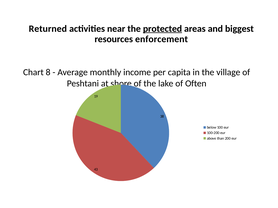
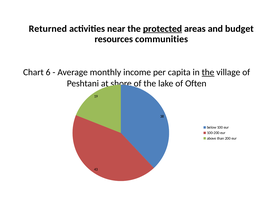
biggest: biggest -> budget
enforcement: enforcement -> communities
8: 8 -> 6
the at (208, 72) underline: none -> present
